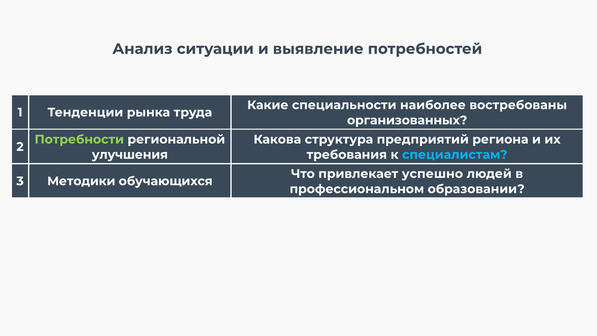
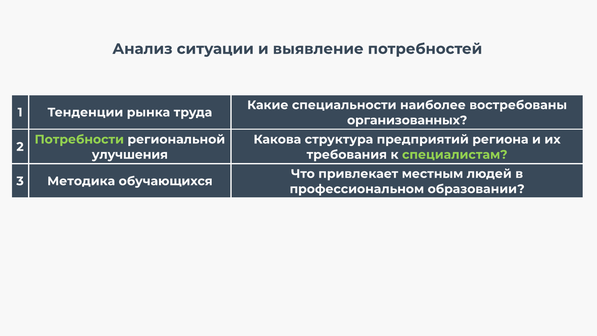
специалистам colour: light blue -> light green
успешно: успешно -> местным
Методики: Методики -> Методика
